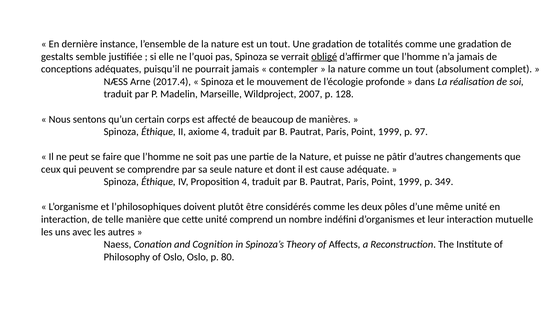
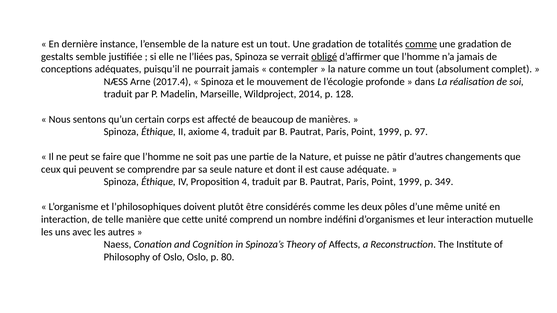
comme at (421, 44) underline: none -> present
l’quoi: l’quoi -> l’liées
2007: 2007 -> 2014
